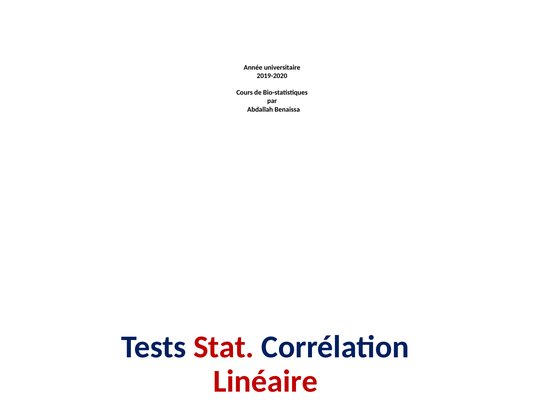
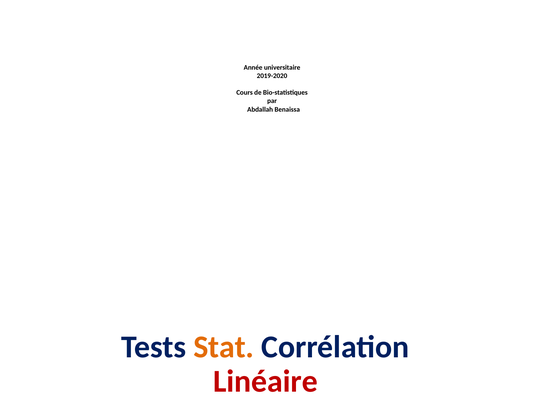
Stat colour: red -> orange
